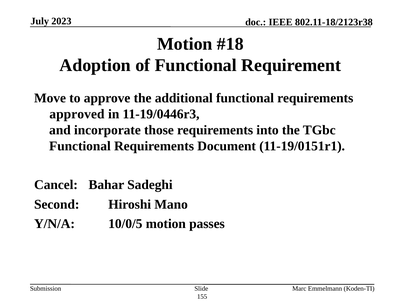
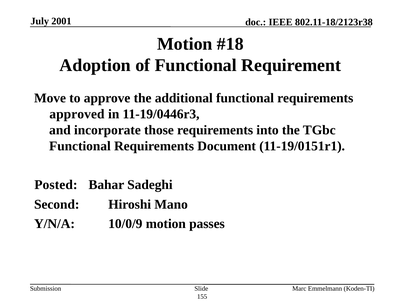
2023: 2023 -> 2001
Cancel: Cancel -> Posted
10/0/5: 10/0/5 -> 10/0/9
